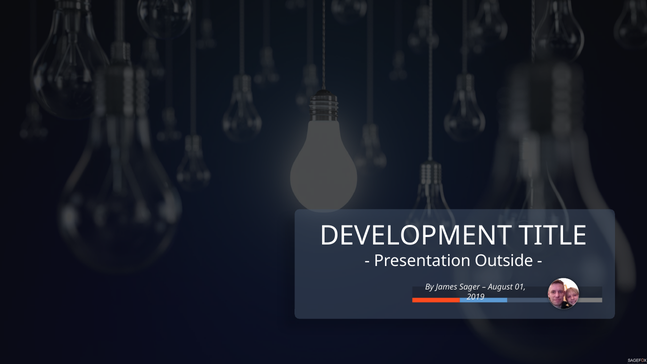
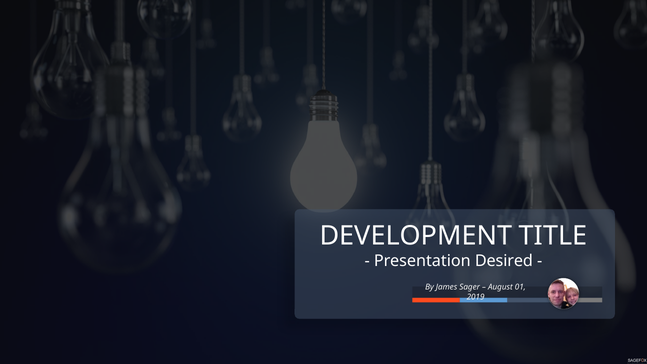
Outside: Outside -> Desired
